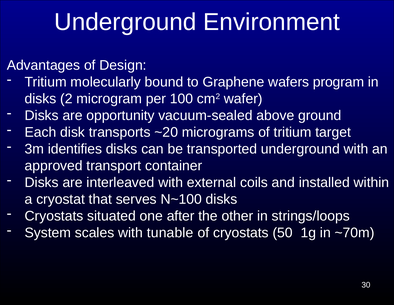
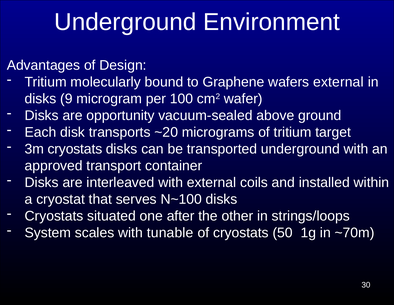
wafers program: program -> external
2: 2 -> 9
3m identifies: identifies -> cryostats
